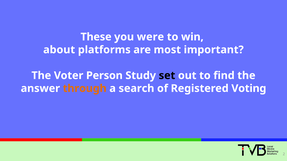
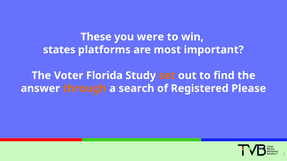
about: about -> states
Person: Person -> Florida
set colour: black -> orange
Voting: Voting -> Please
